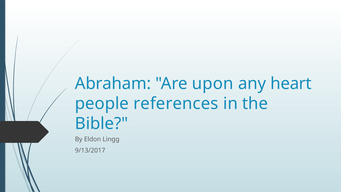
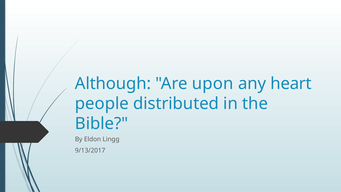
Abraham: Abraham -> Although
references: references -> distributed
